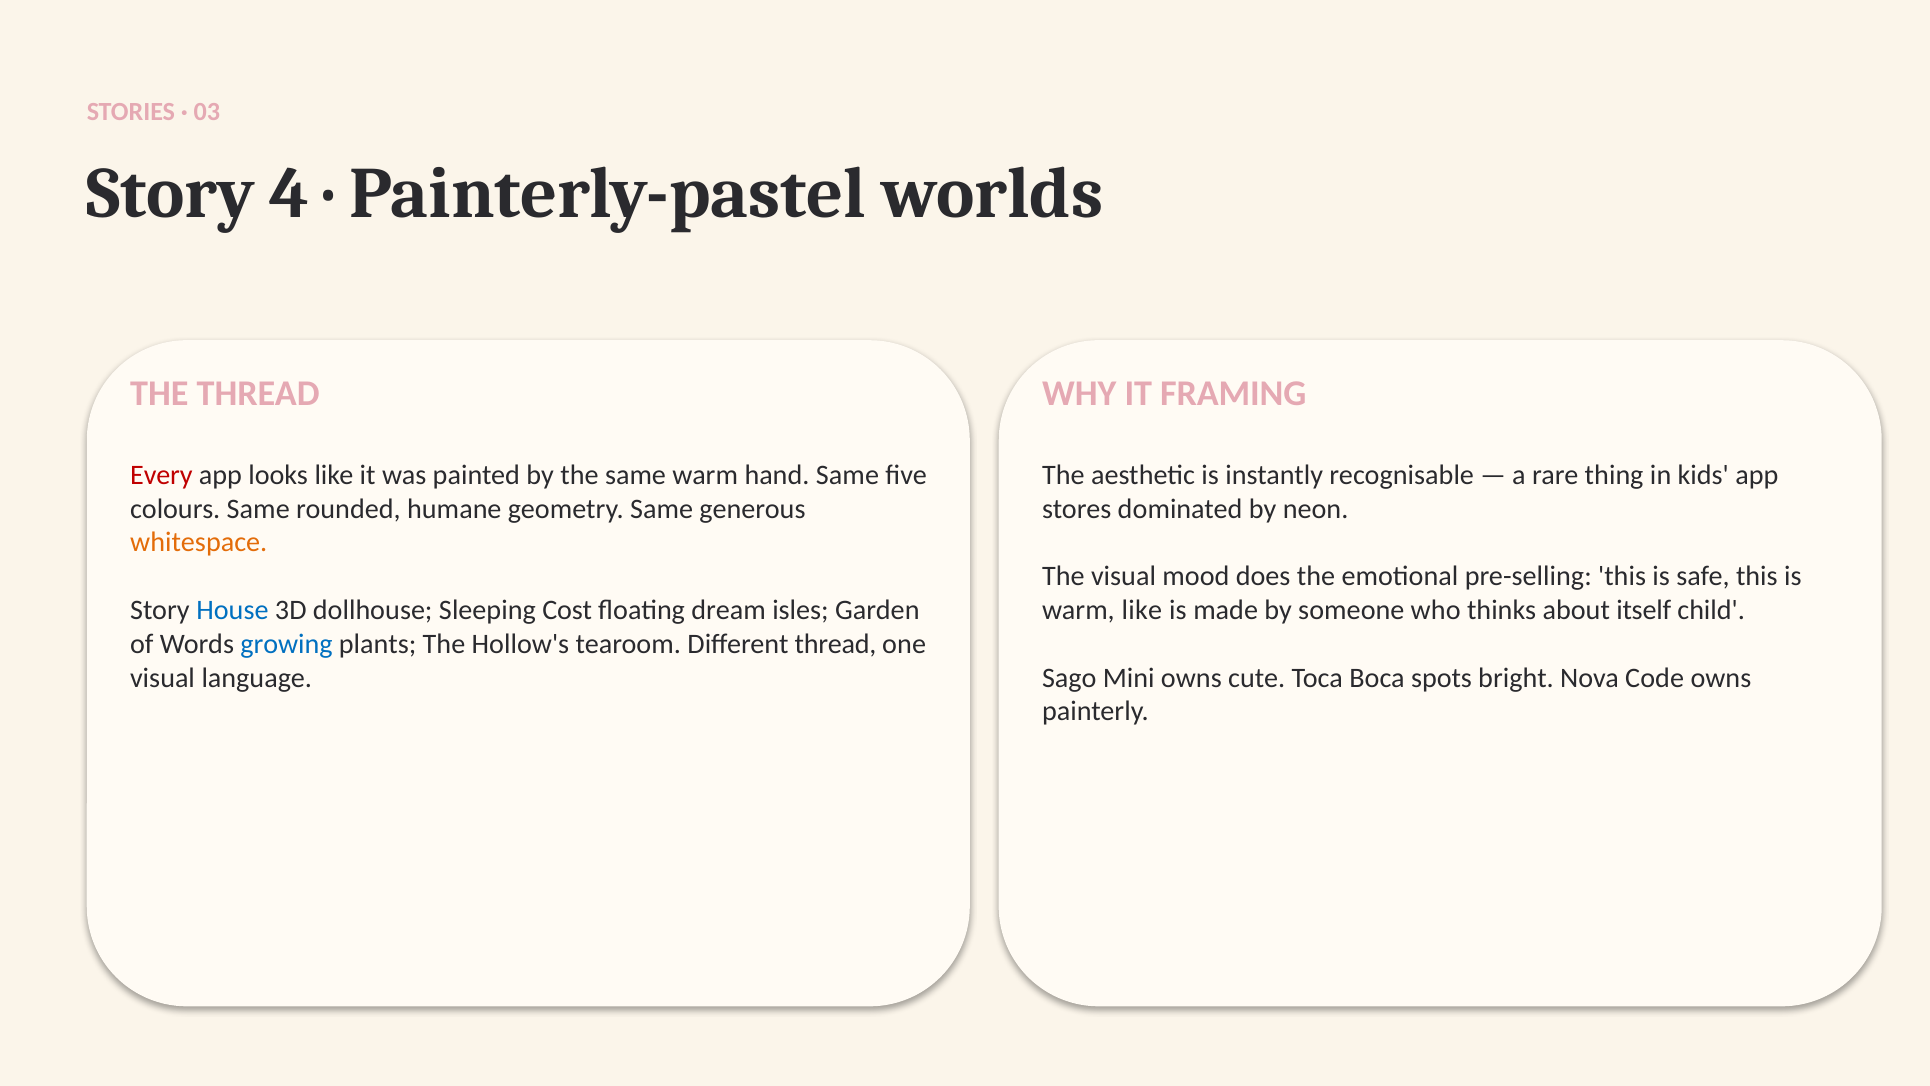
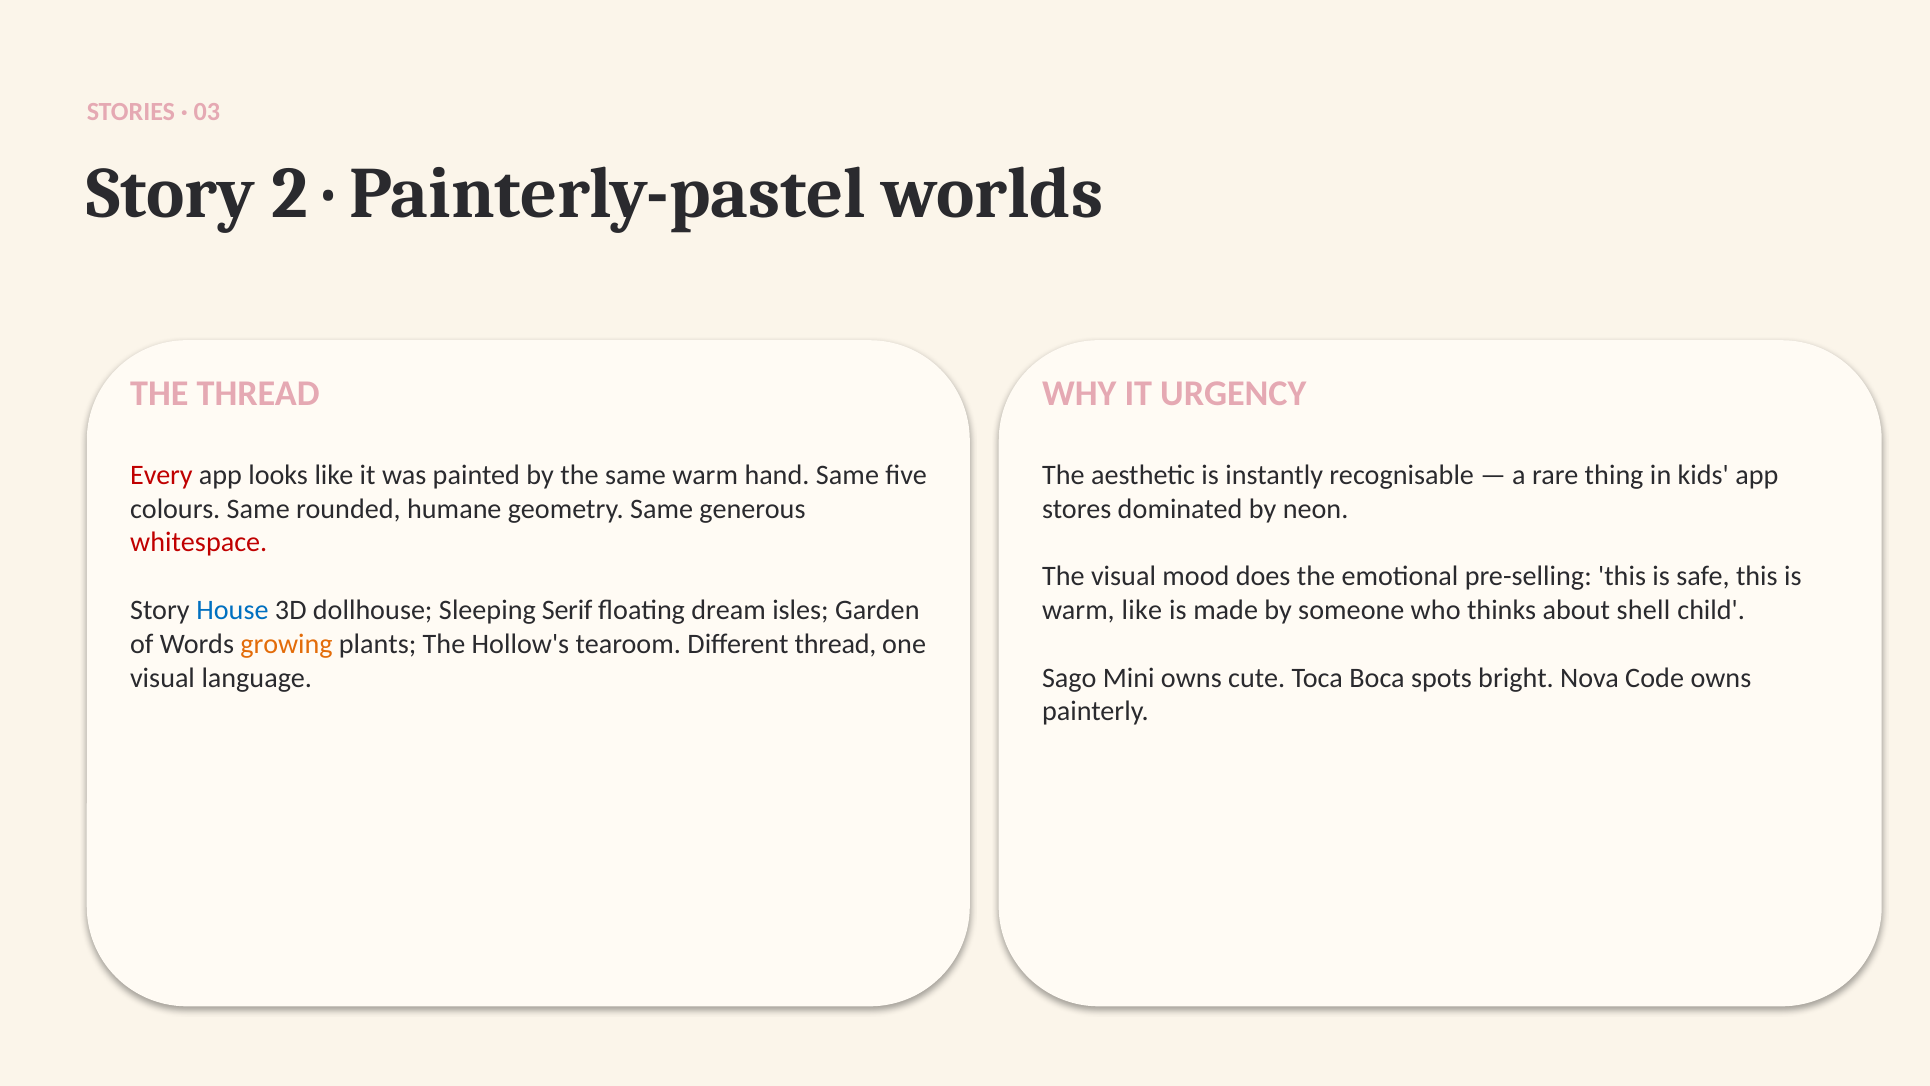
4: 4 -> 2
FRAMING: FRAMING -> URGENCY
whitespace colour: orange -> red
Cost: Cost -> Serif
itself: itself -> shell
growing colour: blue -> orange
